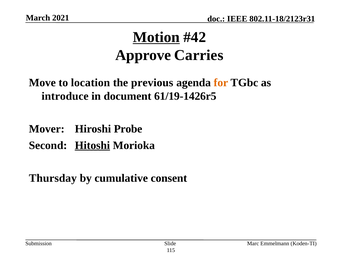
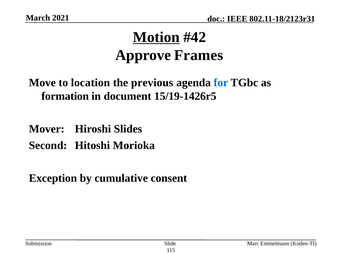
Carries: Carries -> Frames
for colour: orange -> blue
introduce: introduce -> formation
61/19-1426r5: 61/19-1426r5 -> 15/19-1426r5
Probe: Probe -> Slides
Hitoshi underline: present -> none
Thursday: Thursday -> Exception
